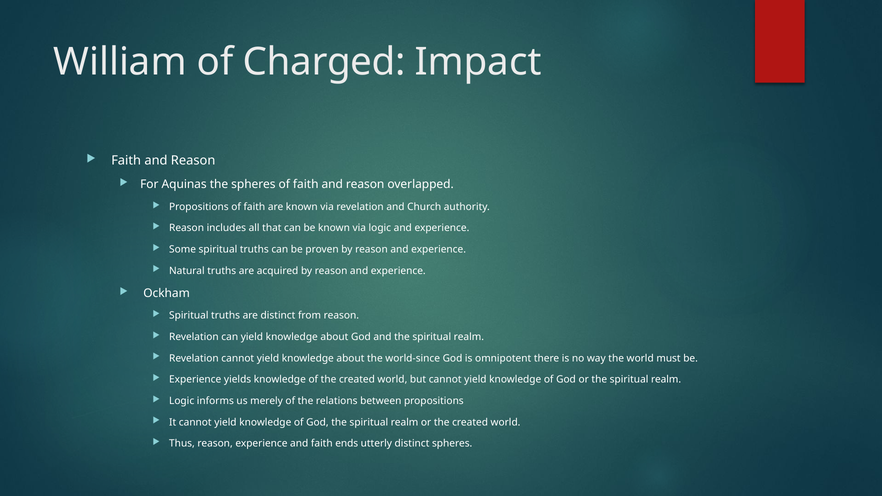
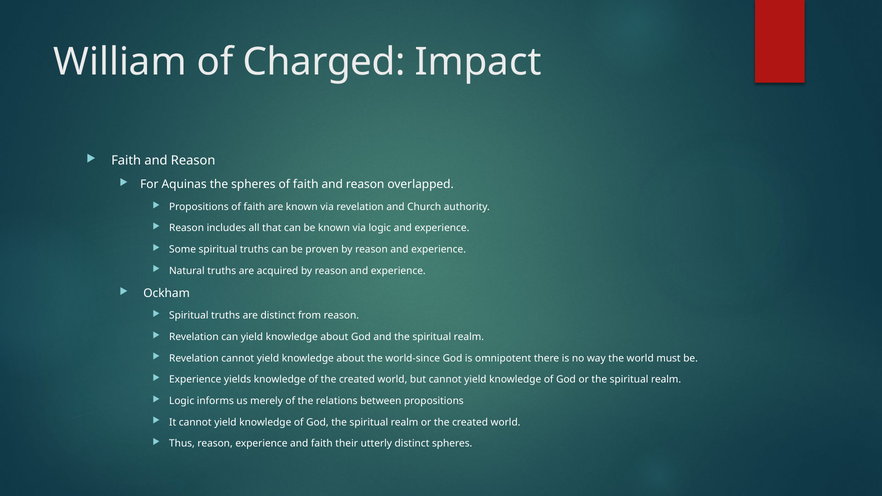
ends: ends -> their
